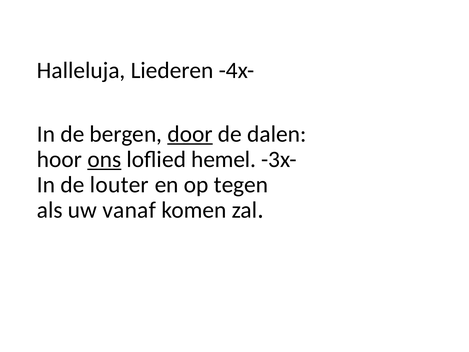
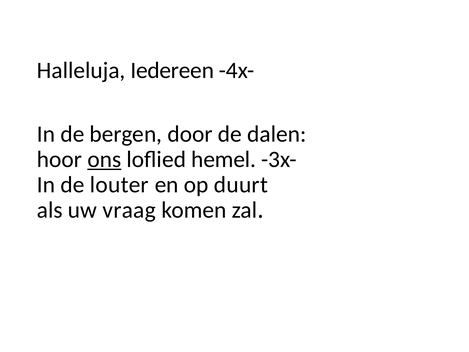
Liederen: Liederen -> Iedereen
door underline: present -> none
tegen: tegen -> duurt
vanaf: vanaf -> vraag
